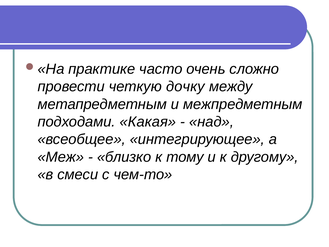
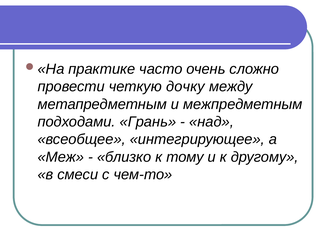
Какая: Какая -> Грань
